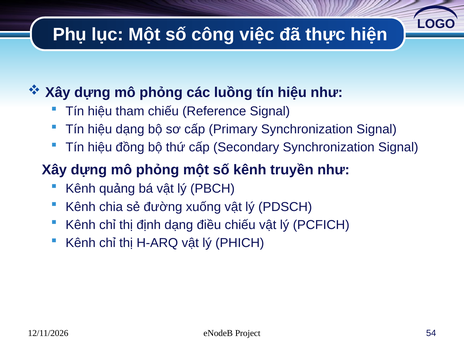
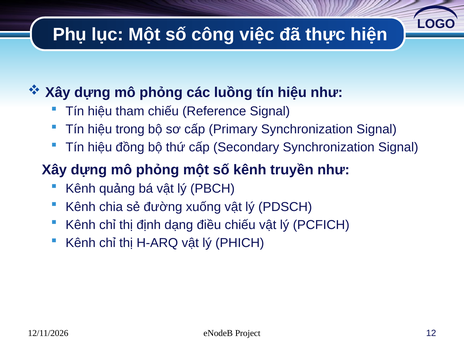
hiệu dạng: dạng -> trong
54: 54 -> 12
